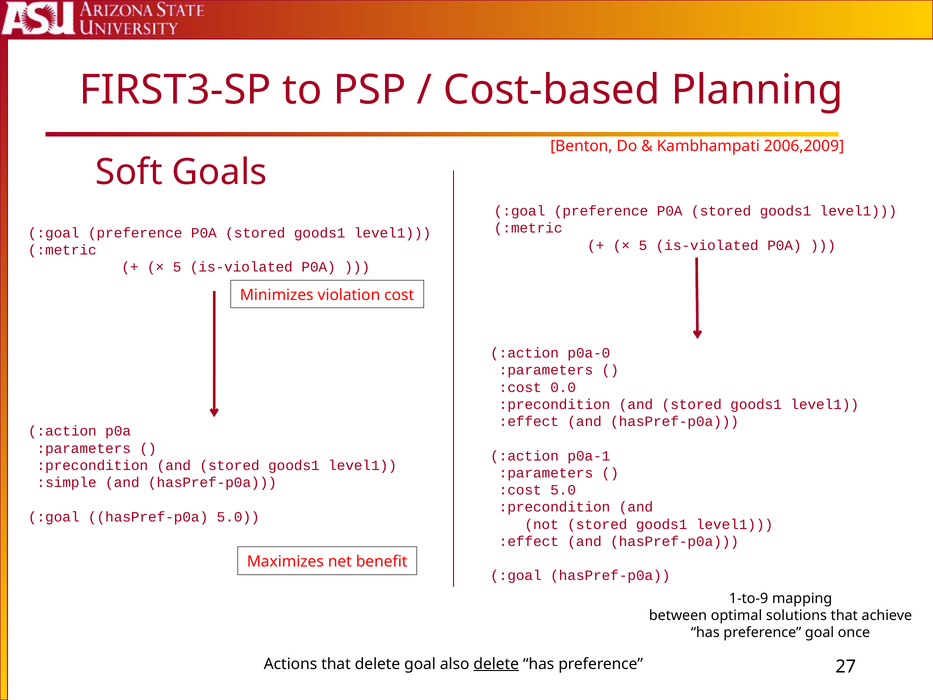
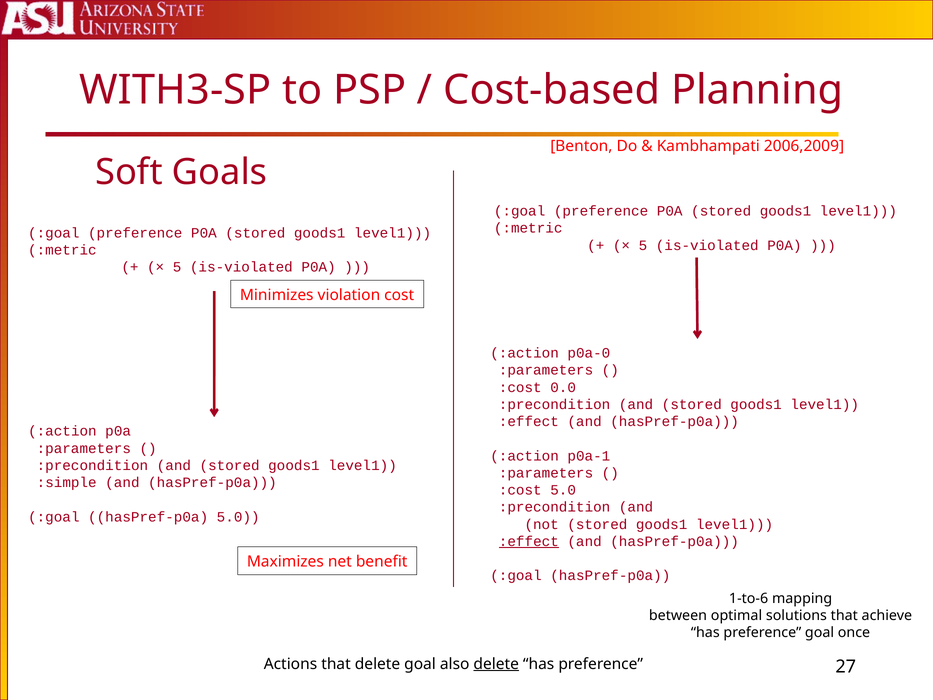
FIRST3-SP: FIRST3-SP -> WITH3-SP
:effect at (529, 541) underline: none -> present
1-to-9: 1-to-9 -> 1-to-6
